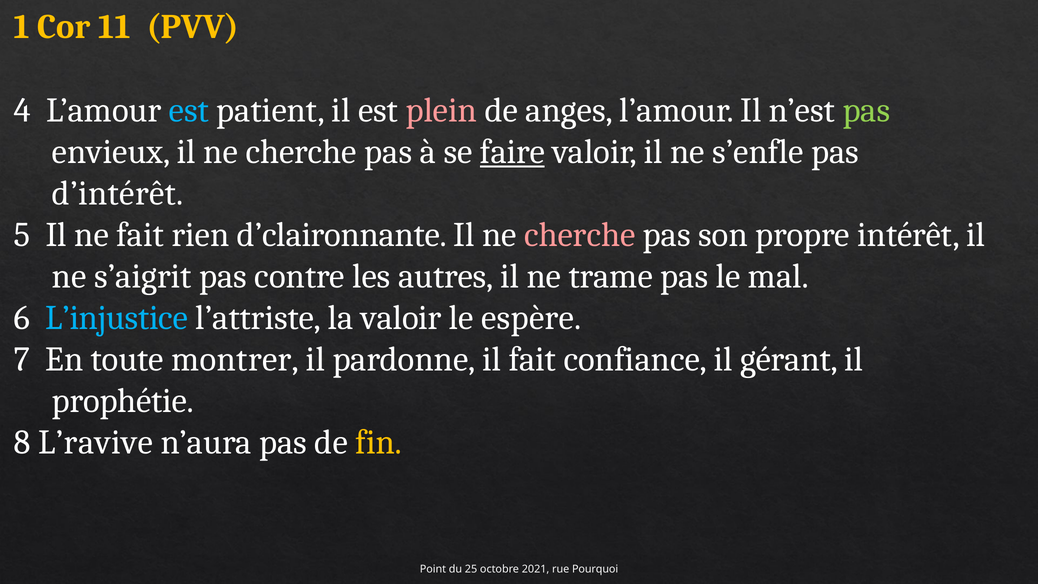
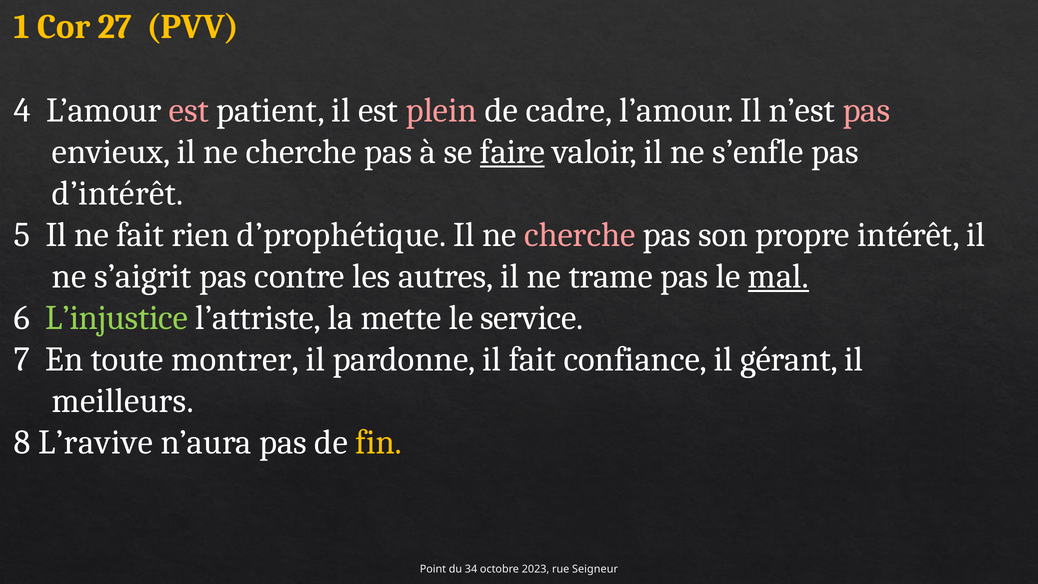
11: 11 -> 27
est at (189, 110) colour: light blue -> pink
anges: anges -> cadre
pas at (866, 110) colour: light green -> pink
d’claironnante: d’claironnante -> d’prophétique
mal underline: none -> present
L’injustice colour: light blue -> light green
la valoir: valoir -> mette
espère: espère -> service
prophétie: prophétie -> meilleurs
25: 25 -> 34
2021: 2021 -> 2023
Pourquoi: Pourquoi -> Seigneur
